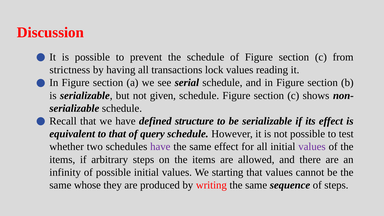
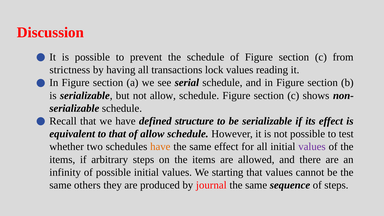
not given: given -> allow
of query: query -> allow
have at (160, 147) colour: purple -> orange
whose: whose -> others
writing: writing -> journal
